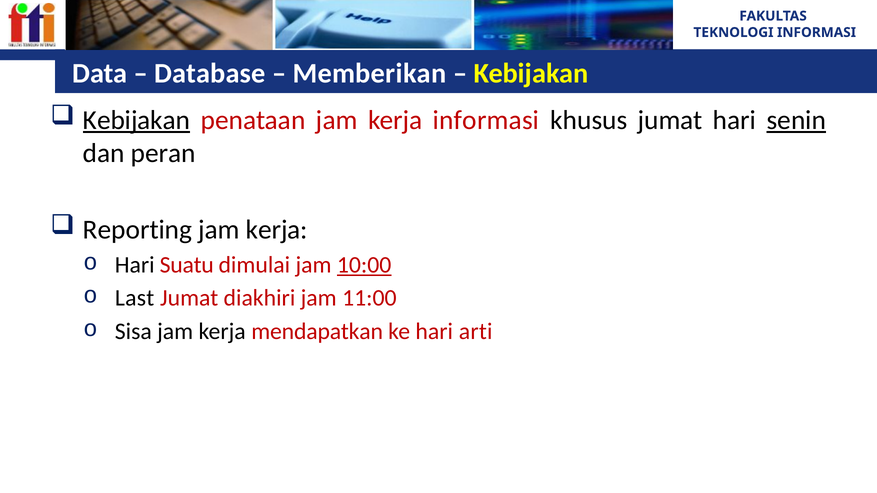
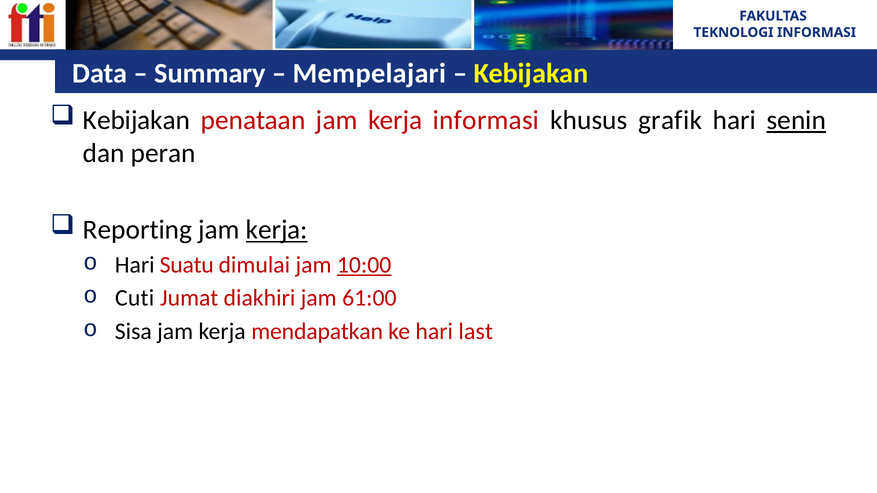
Database: Database -> Summary
Memberikan: Memberikan -> Mempelajari
Kebijakan at (137, 120) underline: present -> none
khusus jumat: jumat -> grafik
kerja at (277, 230) underline: none -> present
Last: Last -> Cuti
11:00: 11:00 -> 61:00
arti: arti -> last
